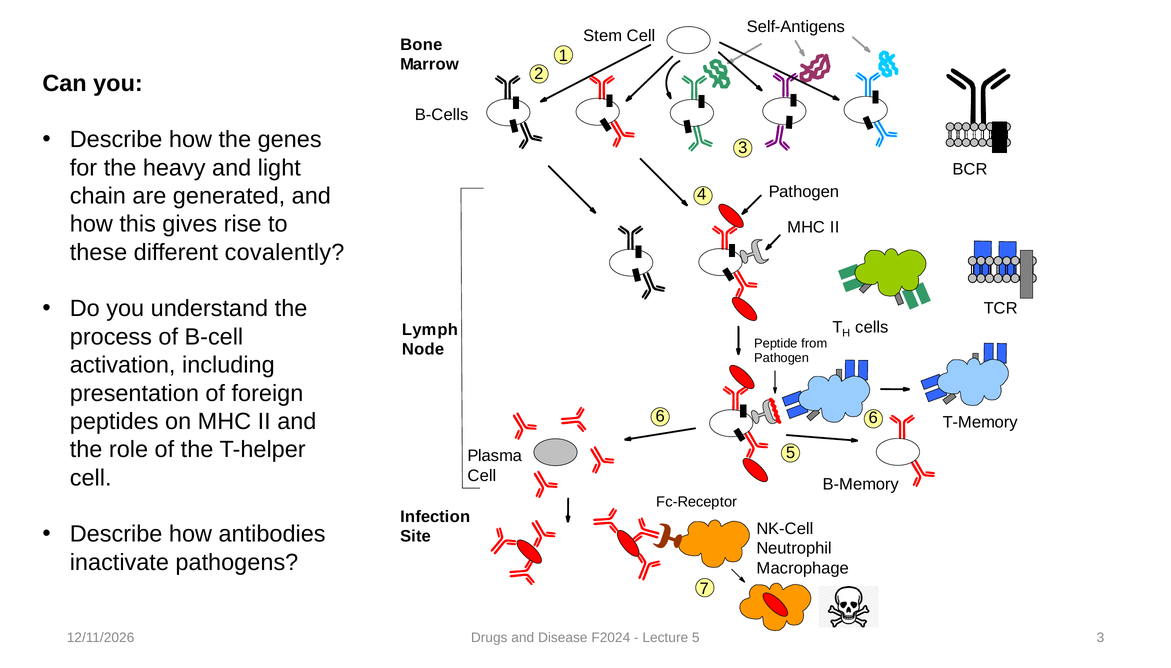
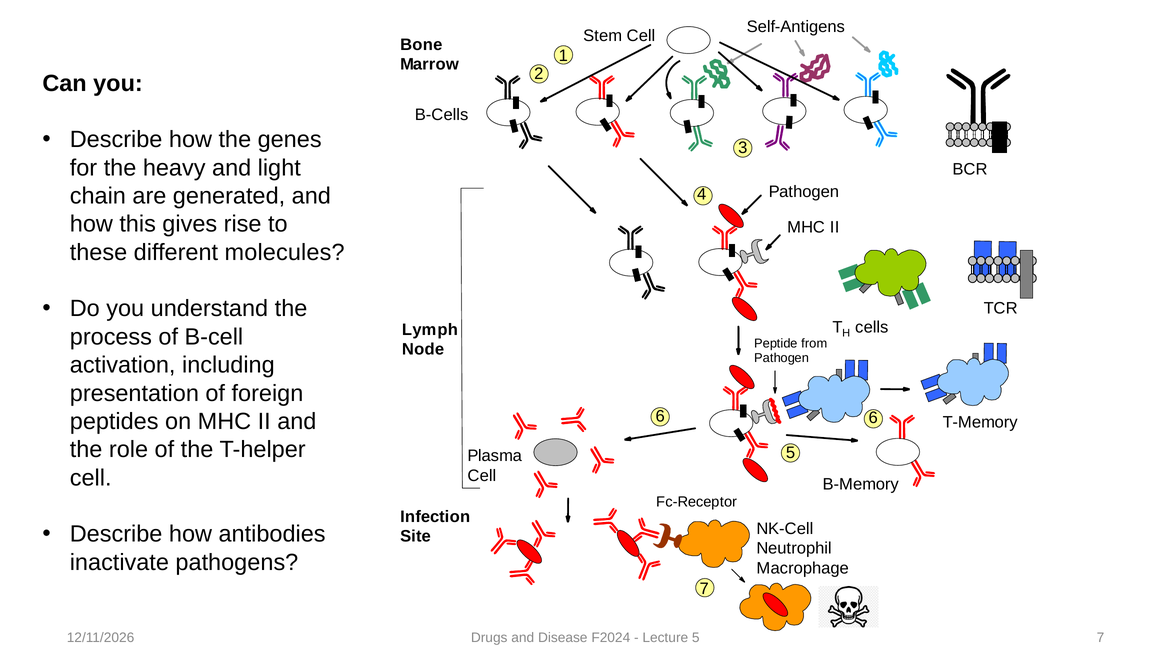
covalently: covalently -> molecules
Lecture 5 3: 3 -> 7
